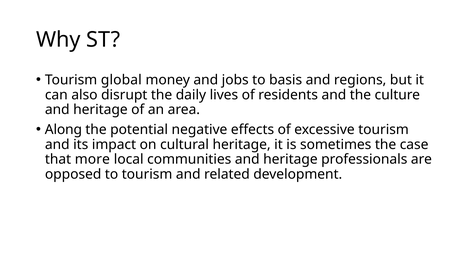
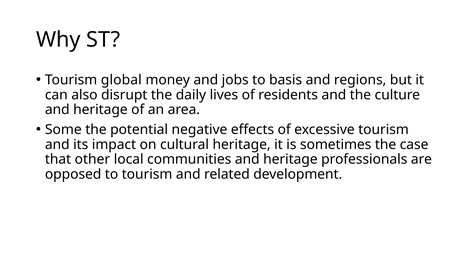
Along: Along -> Some
more: more -> other
